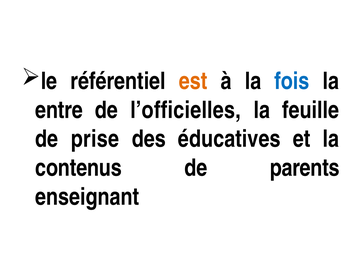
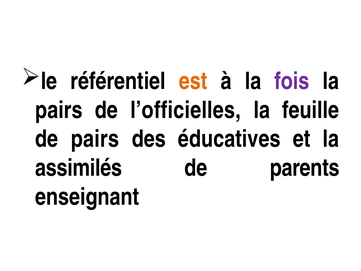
fois colour: blue -> purple
entre at (59, 110): entre -> pairs
de prise: prise -> pairs
contenus: contenus -> assimilés
